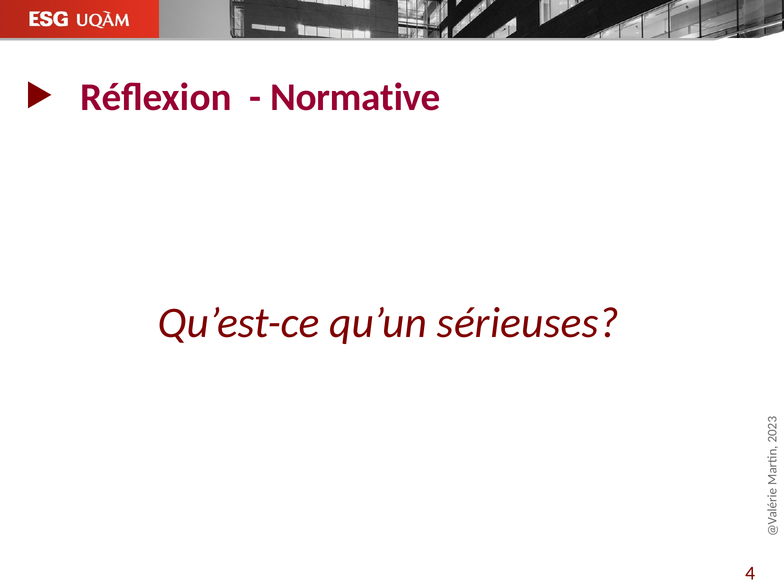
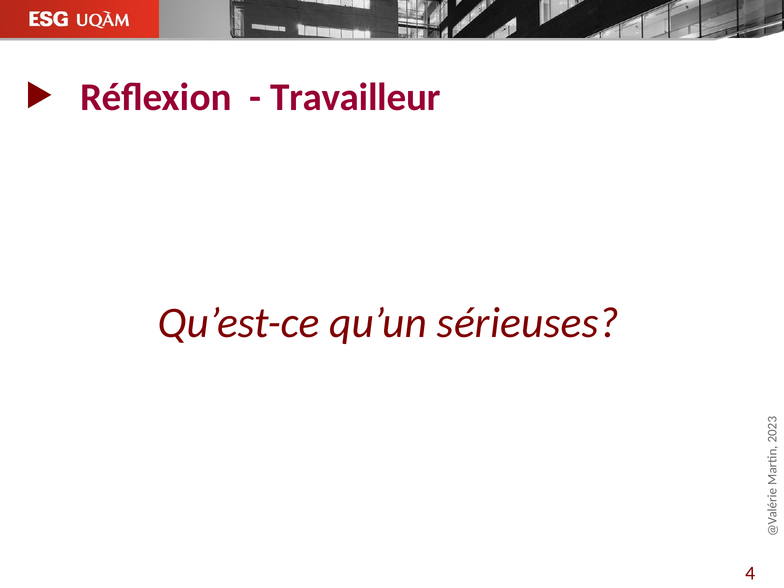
Normative: Normative -> Travailleur
